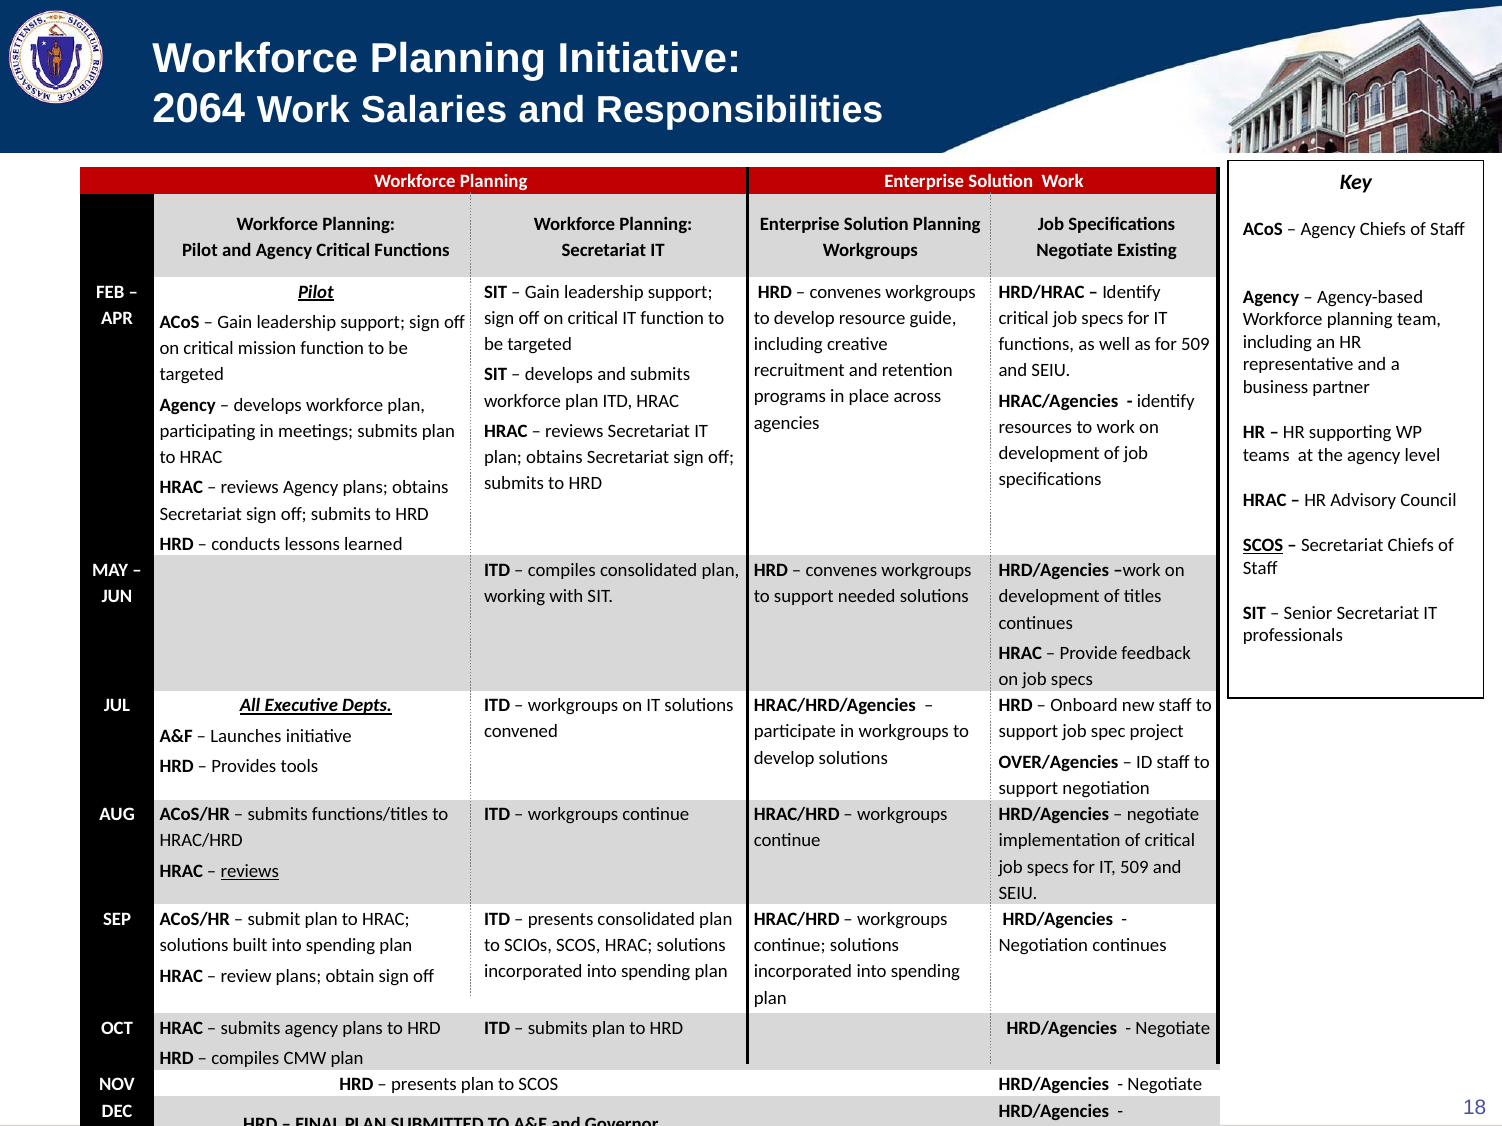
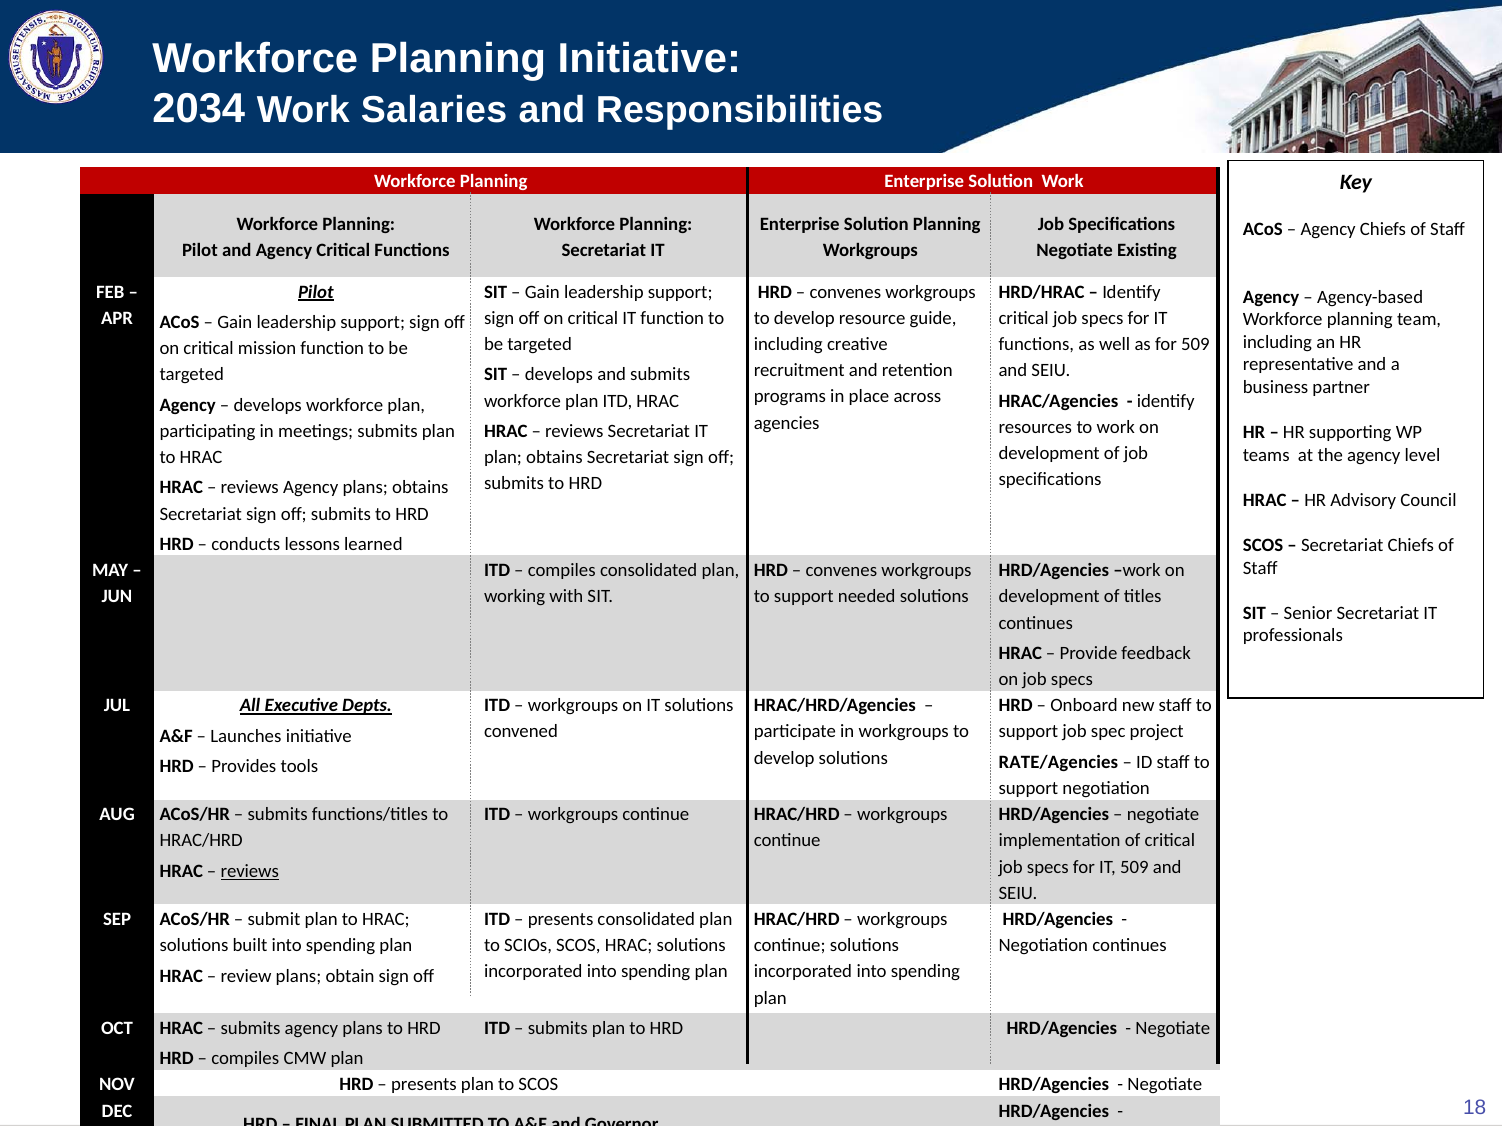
2064: 2064 -> 2034
SCOS at (1263, 546) underline: present -> none
OVER/Agencies: OVER/Agencies -> RATE/Agencies
